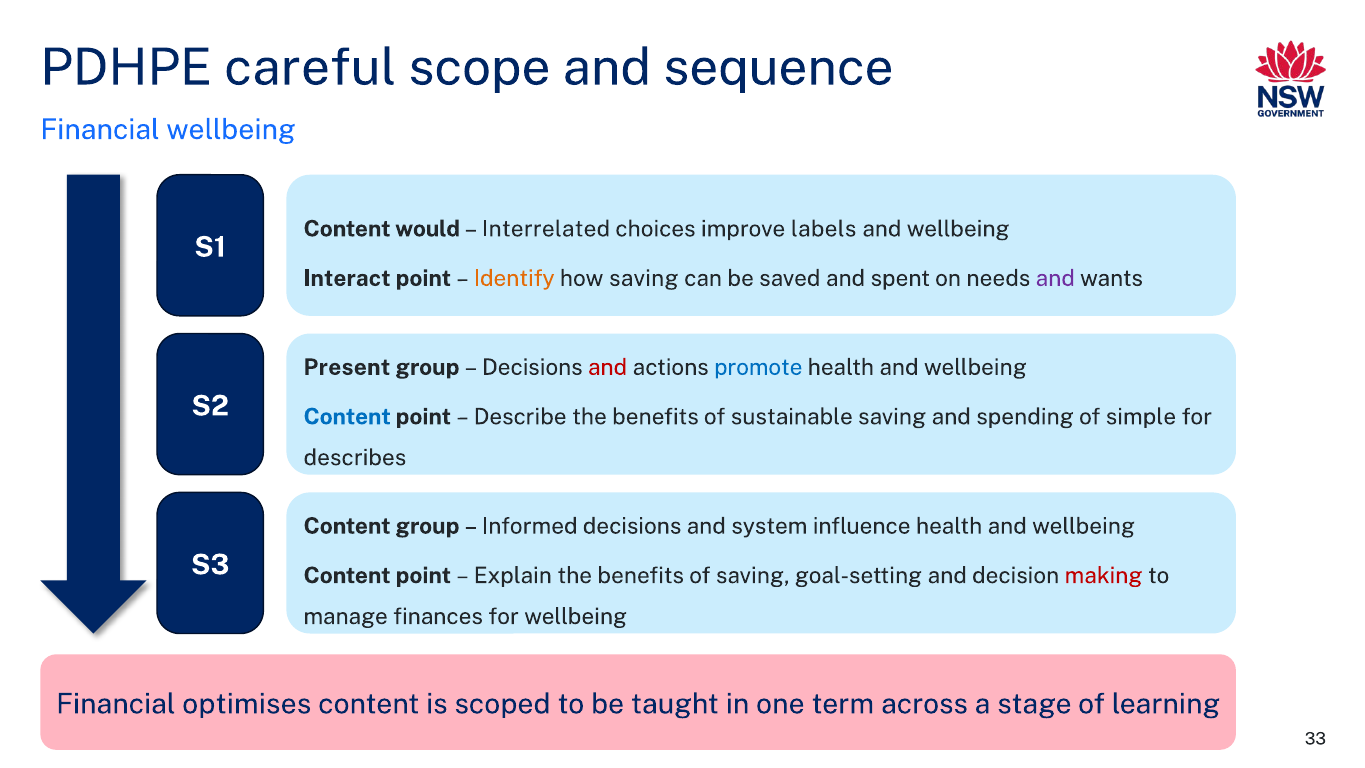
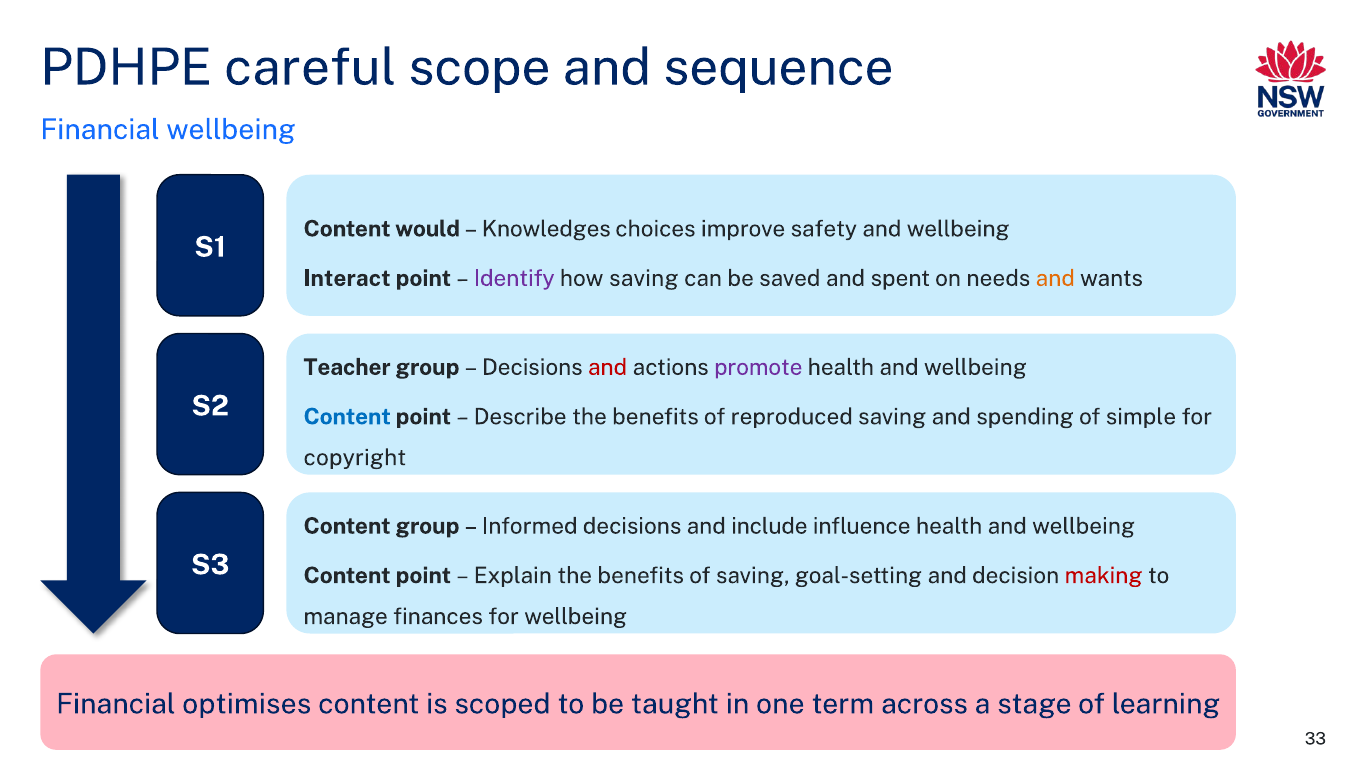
Interrelated: Interrelated -> Knowledges
labels: labels -> safety
Identify colour: orange -> purple
and at (1055, 278) colour: purple -> orange
Present: Present -> Teacher
promote colour: blue -> purple
sustainable: sustainable -> reproduced
describes: describes -> copyright
system: system -> include
